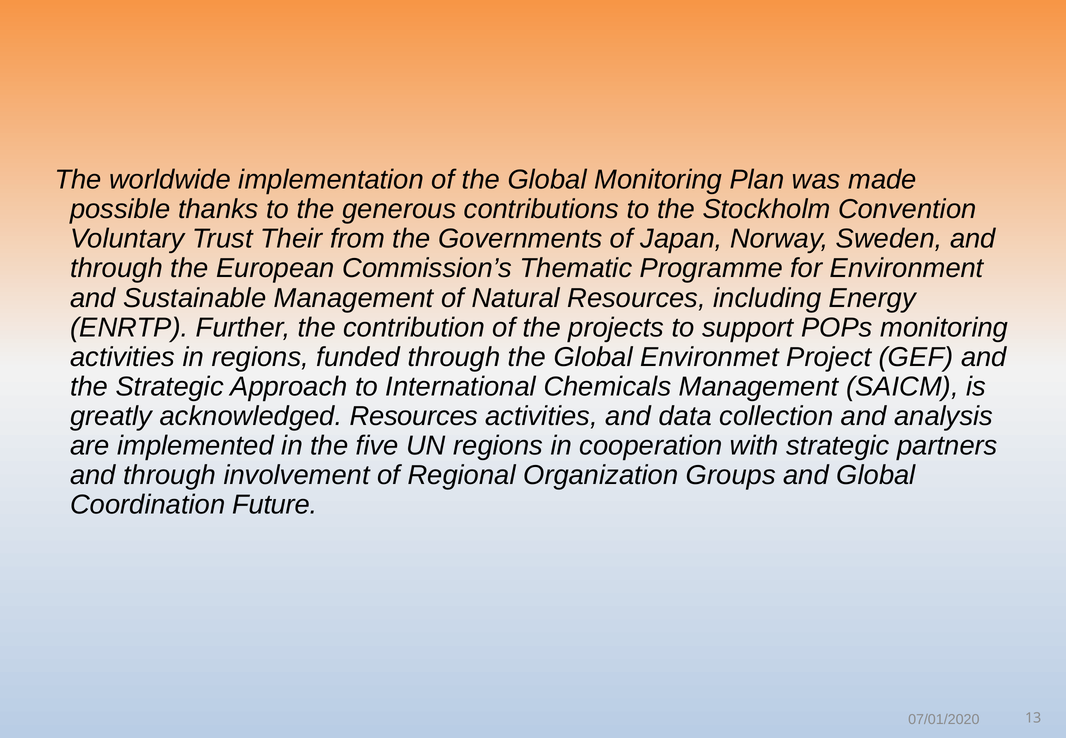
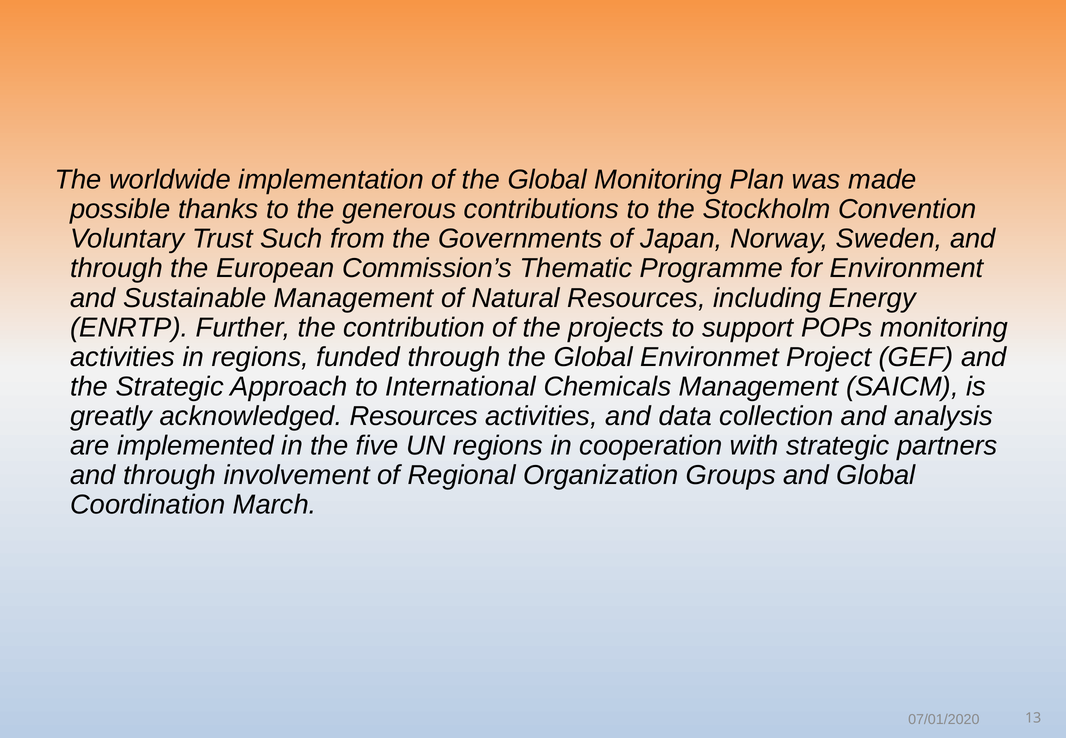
Their: Their -> Such
Future: Future -> March
